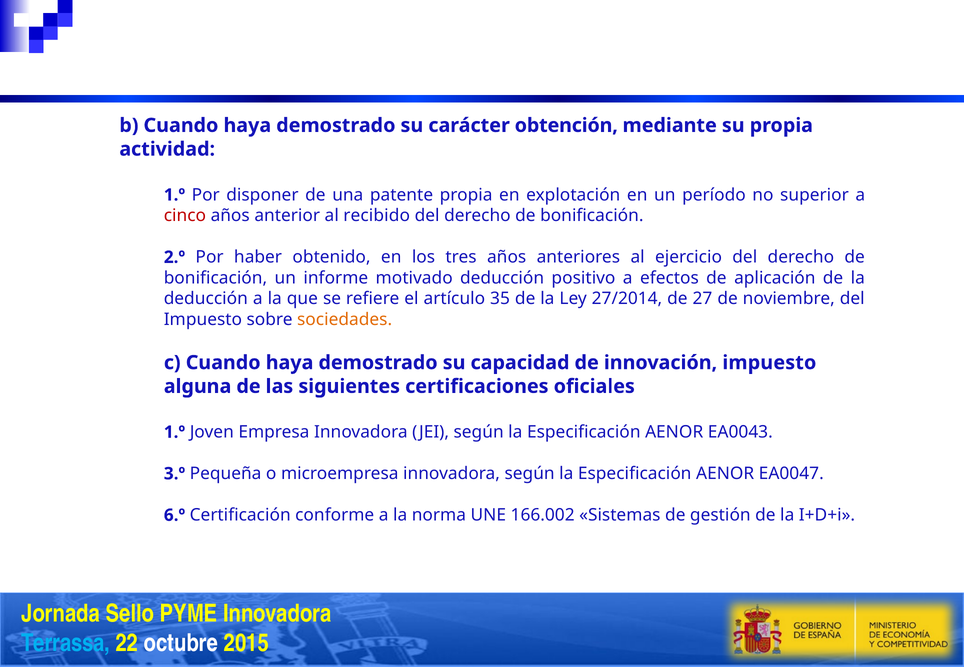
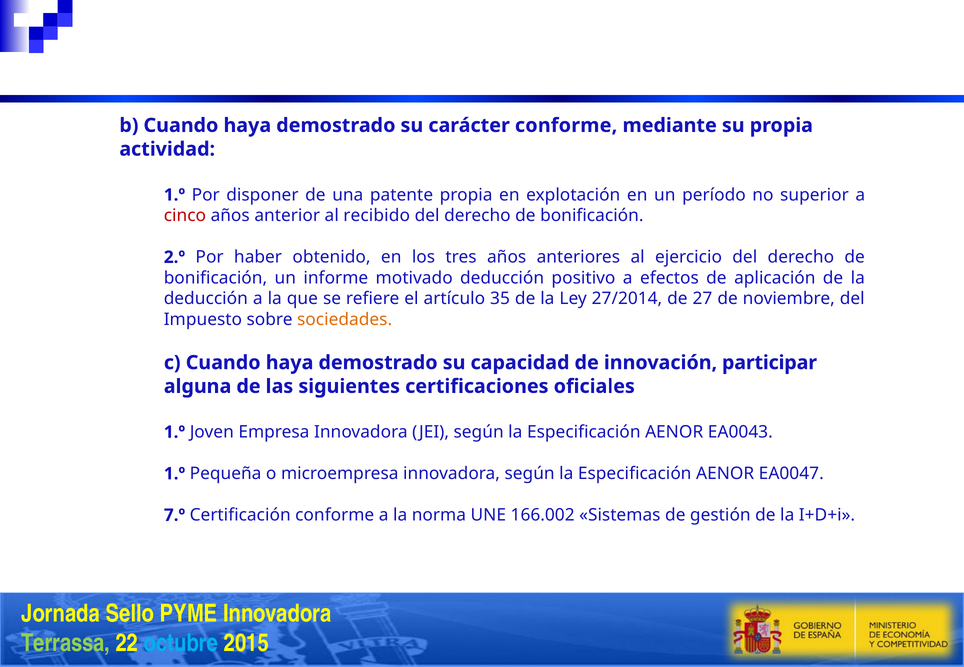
carácter obtención: obtención -> conforme
innovación impuesto: impuesto -> participar
3.º at (175, 474): 3.º -> 1.º
6.º: 6.º -> 7.º
Terrassa colour: light blue -> light green
octubre colour: white -> light blue
